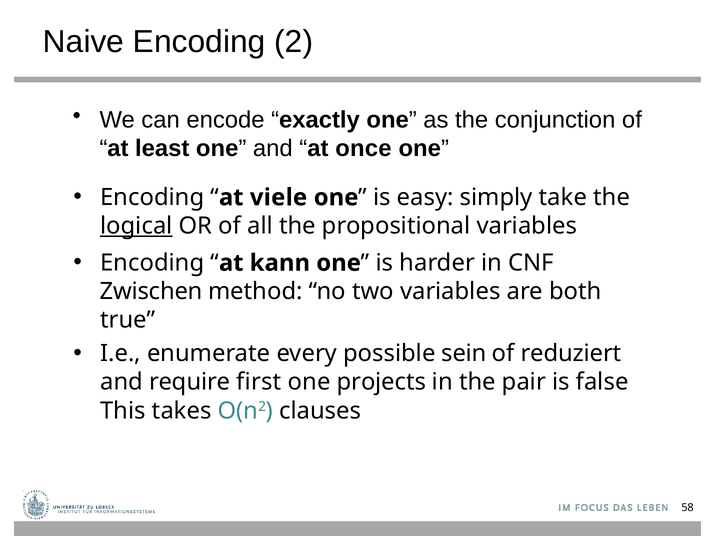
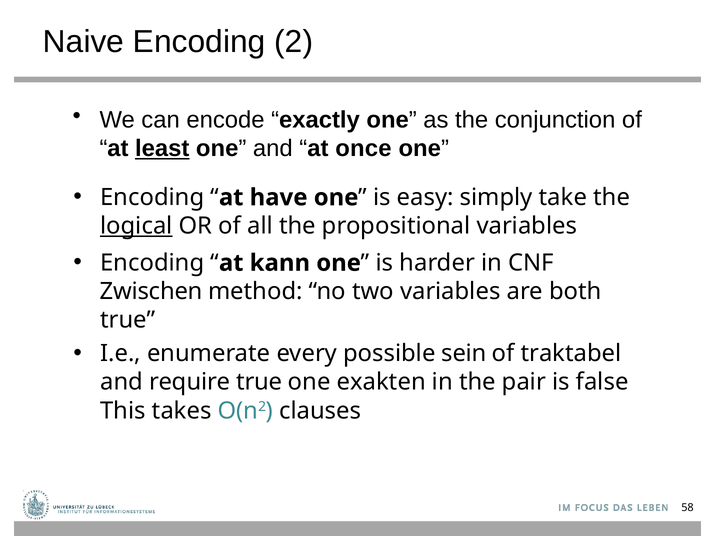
least underline: none -> present
viele: viele -> have
reduziert: reduziert -> traktabel
require first: first -> true
projects: projects -> exakten
